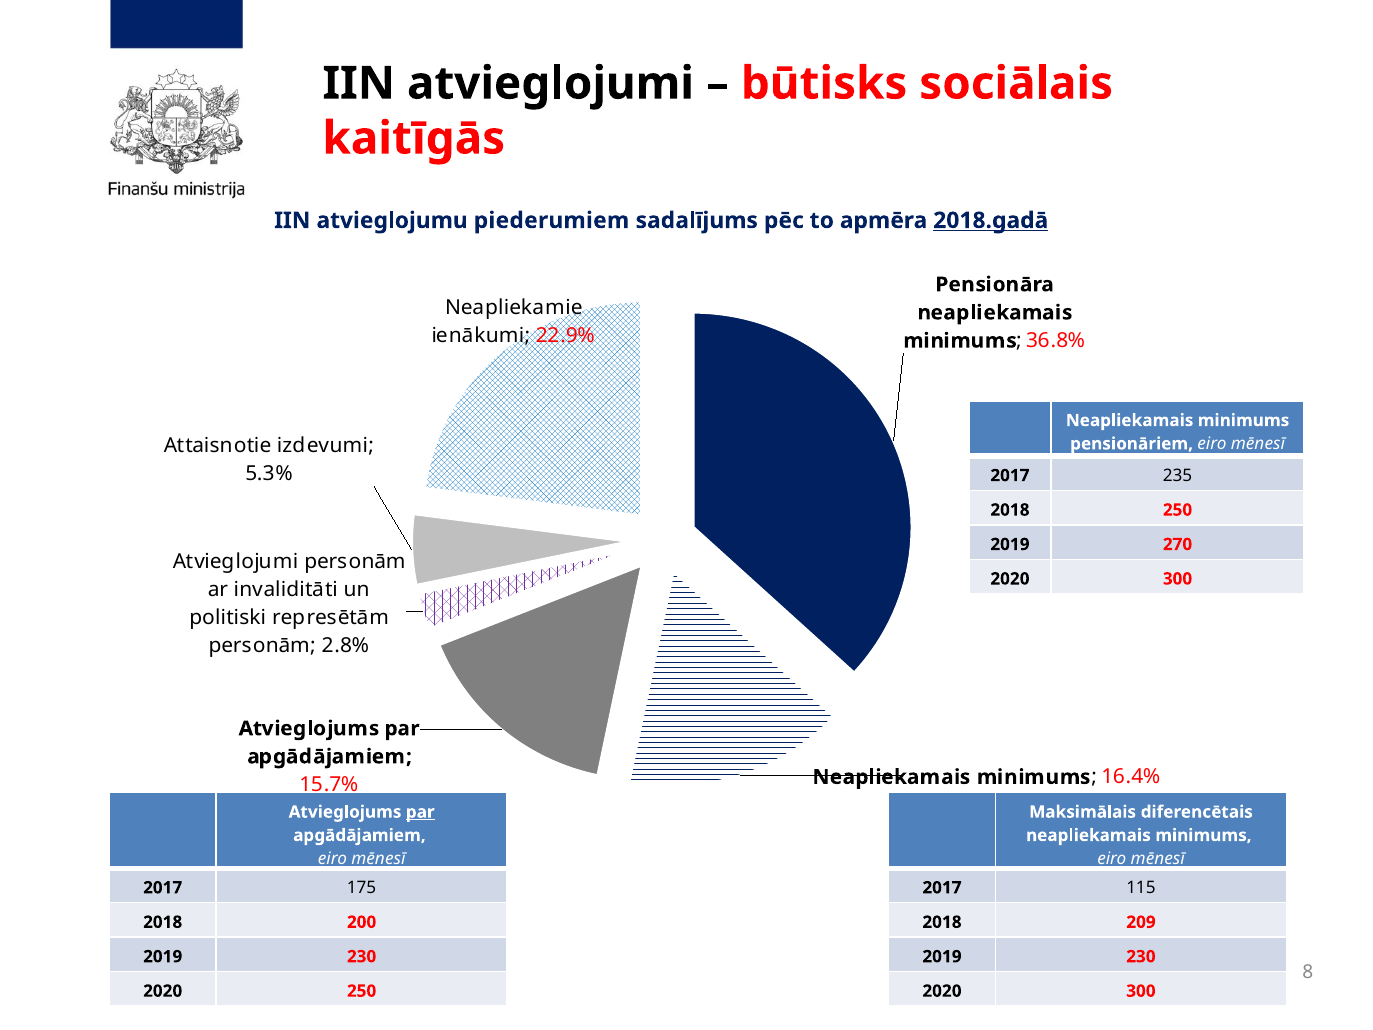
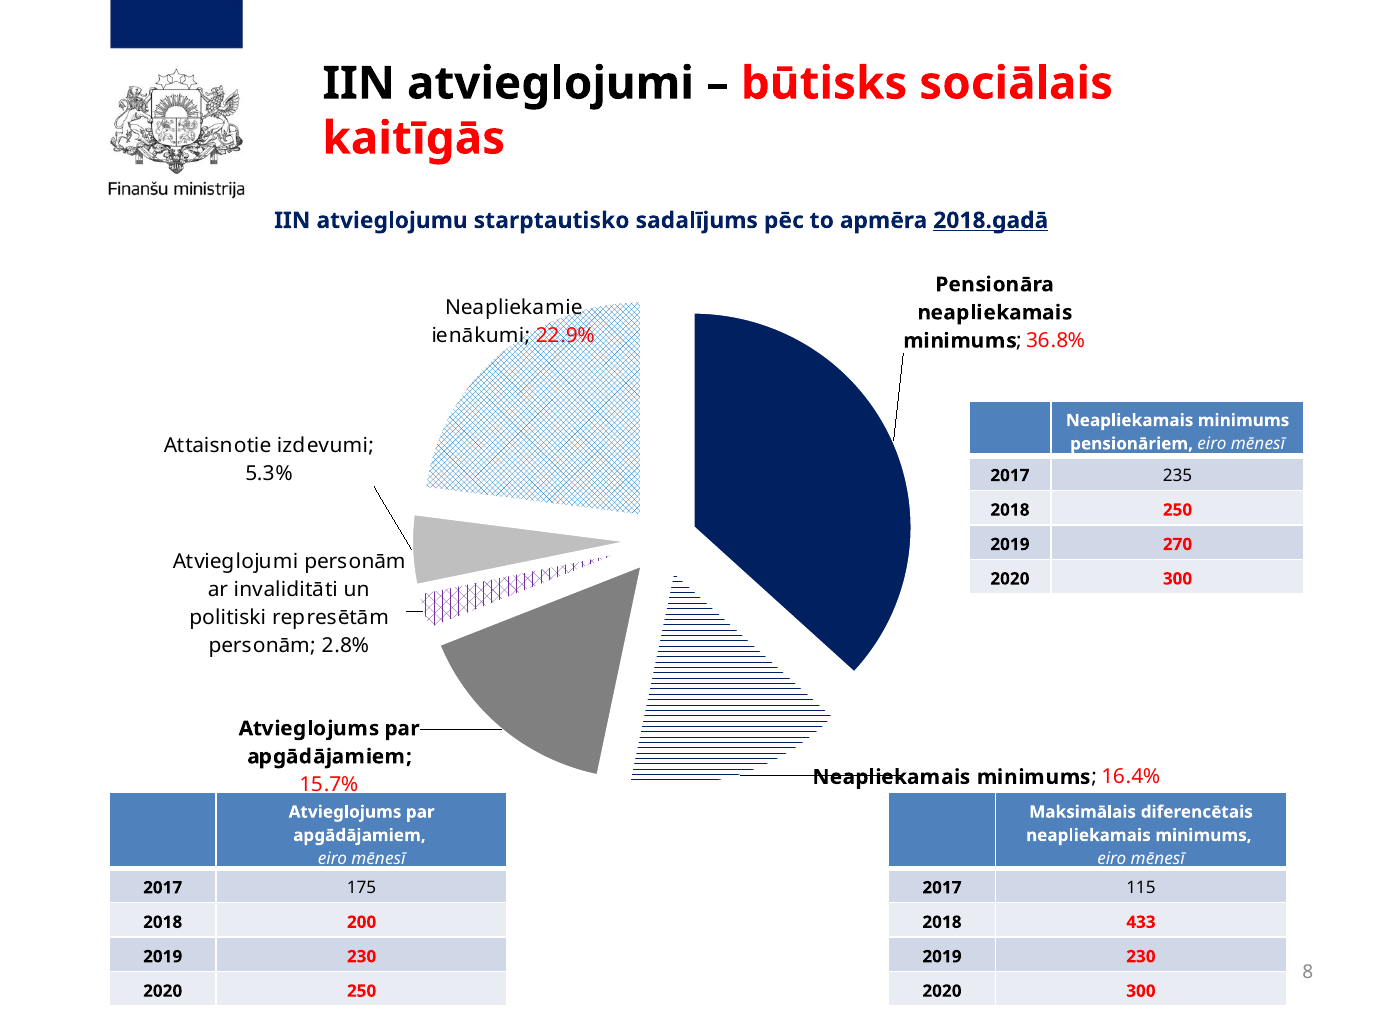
piederumiem: piederumiem -> starptautisko
par at (420, 812) underline: present -> none
209: 209 -> 433
